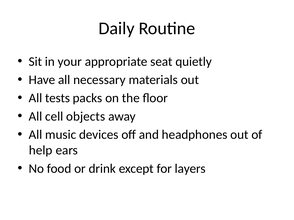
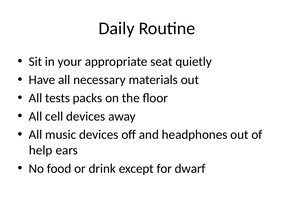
cell objects: objects -> devices
layers: layers -> dwarf
